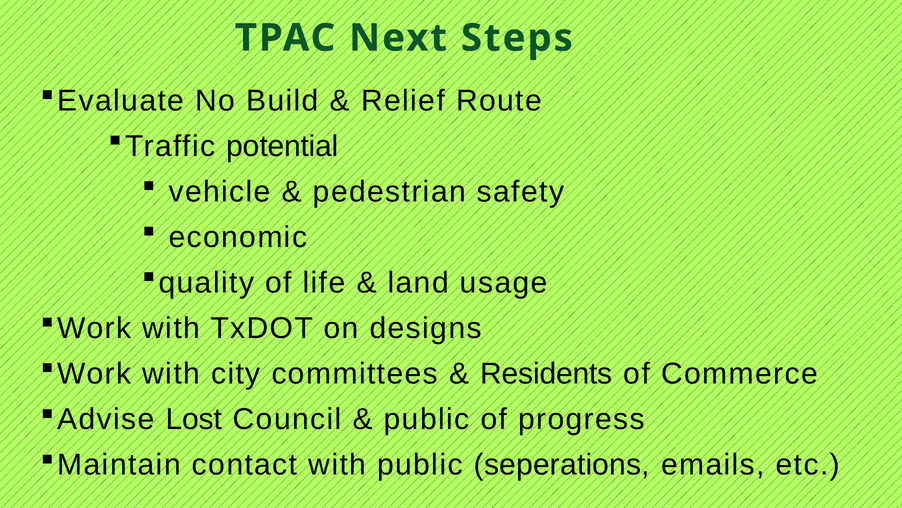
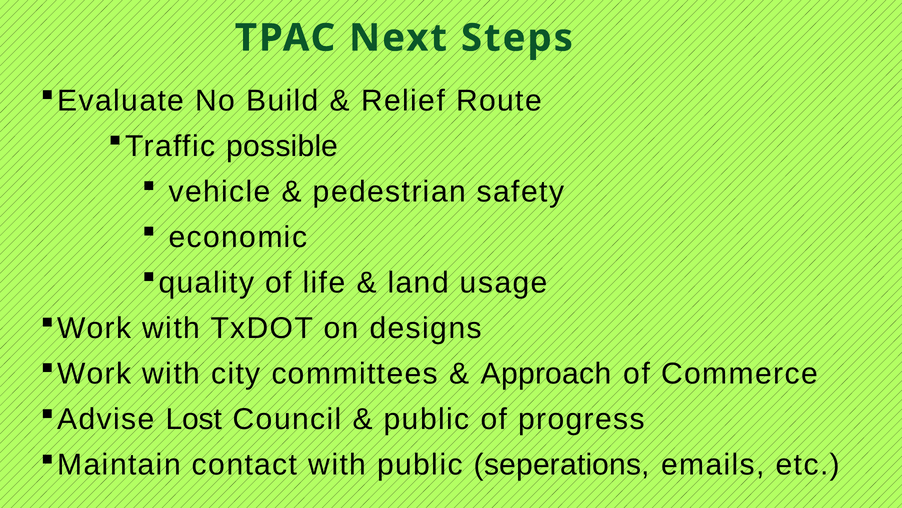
potential: potential -> possible
Residents: Residents -> Approach
